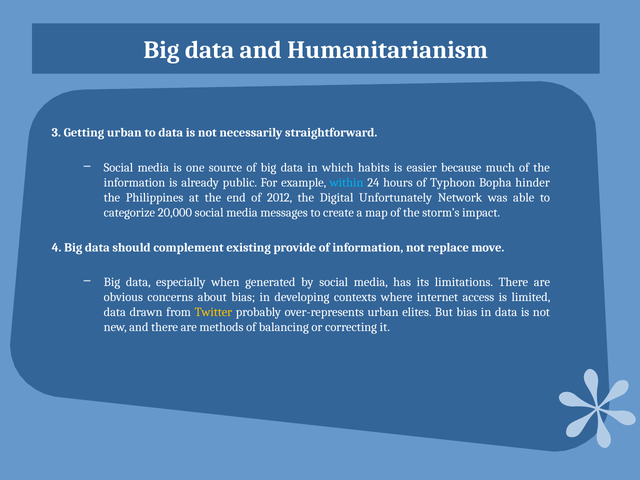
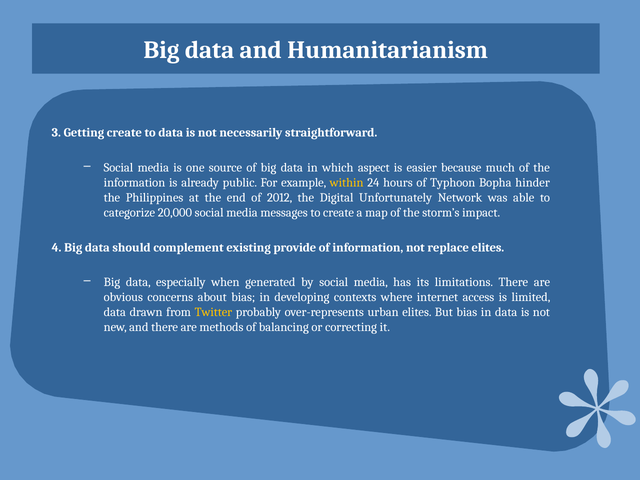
Getting urban: urban -> create
habits: habits -> aspect
within colour: light blue -> yellow
replace move: move -> elites
